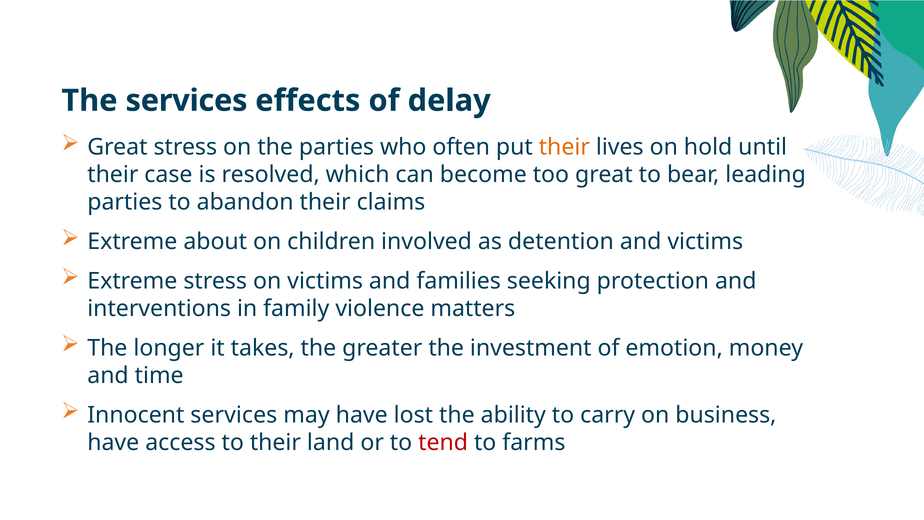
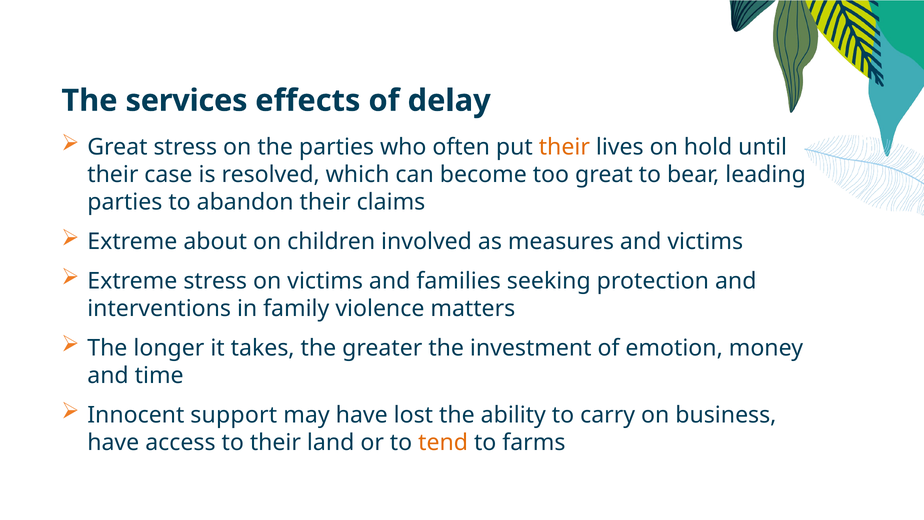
detention: detention -> measures
Innocent services: services -> support
tend colour: red -> orange
